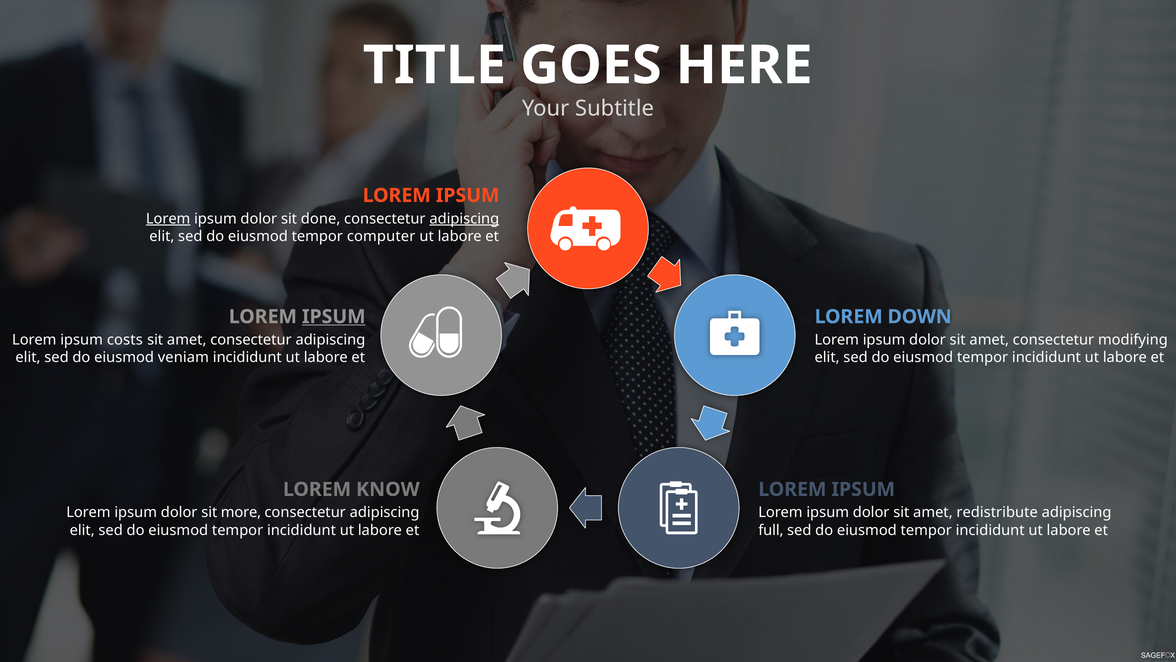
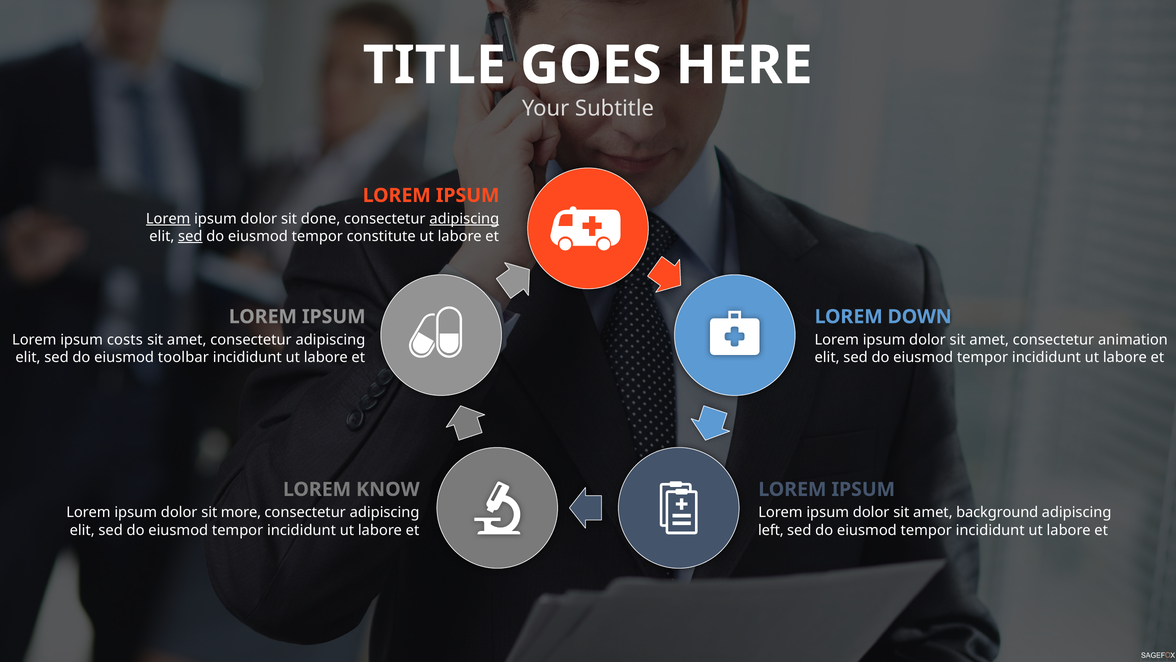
sed at (190, 236) underline: none -> present
computer: computer -> constitute
IPSUM at (334, 316) underline: present -> none
modifying: modifying -> animation
veniam: veniam -> toolbar
redistribute: redistribute -> background
full: full -> left
